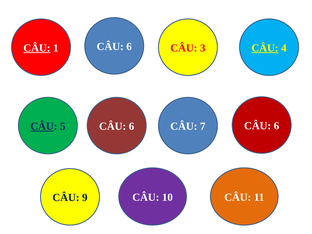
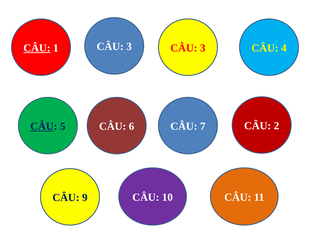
1 CÂU 6: 6 -> 3
CÂU at (265, 48) underline: present -> none
6 at (276, 126): 6 -> 2
